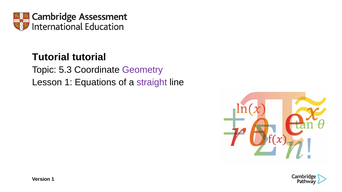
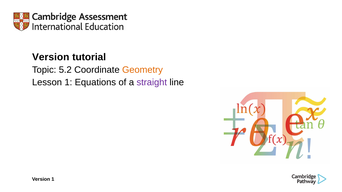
Tutorial at (51, 57): Tutorial -> Version
5.3: 5.3 -> 5.2
Geometry colour: purple -> orange
